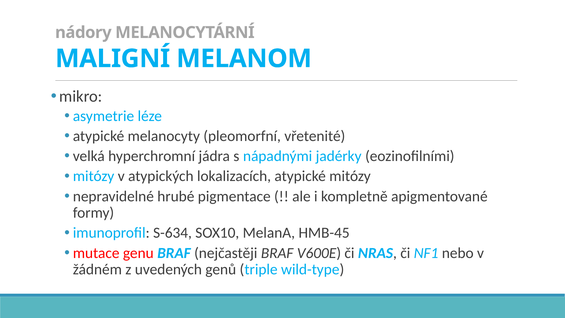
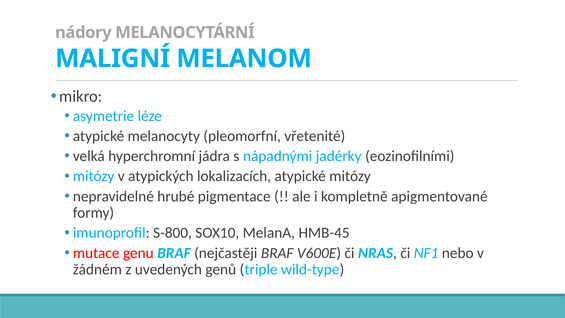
S-634: S-634 -> S-800
